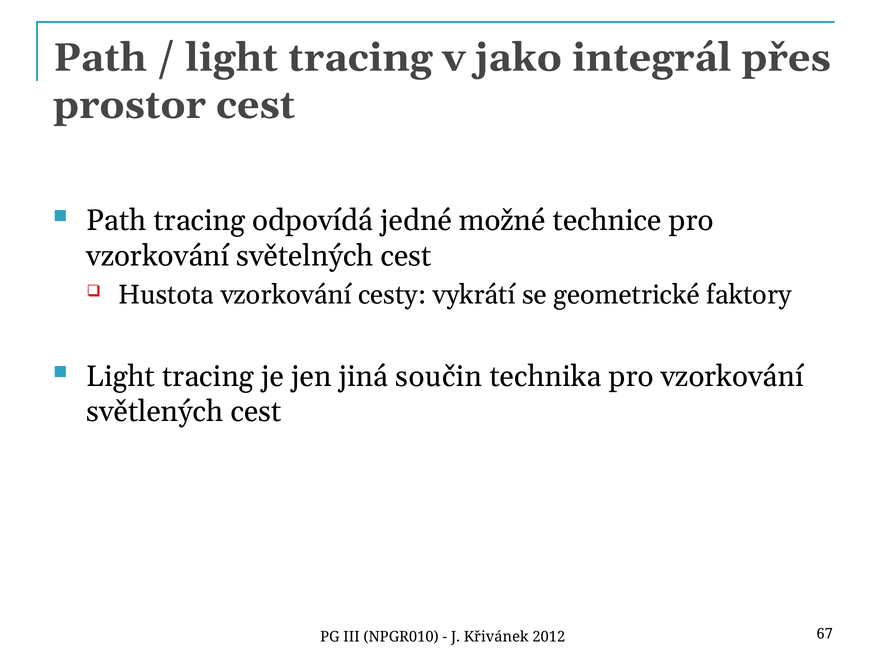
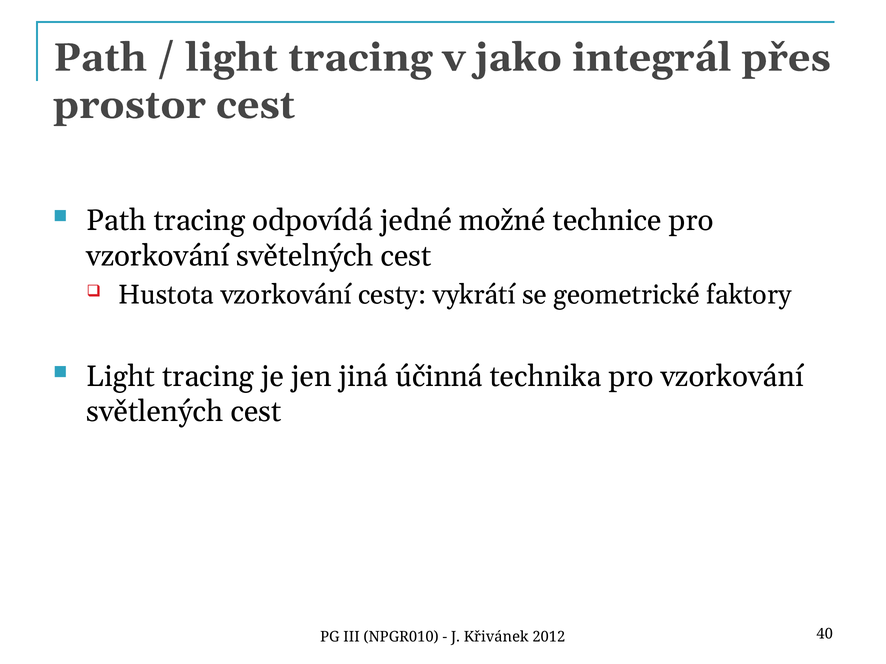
součin: součin -> účinná
67: 67 -> 40
